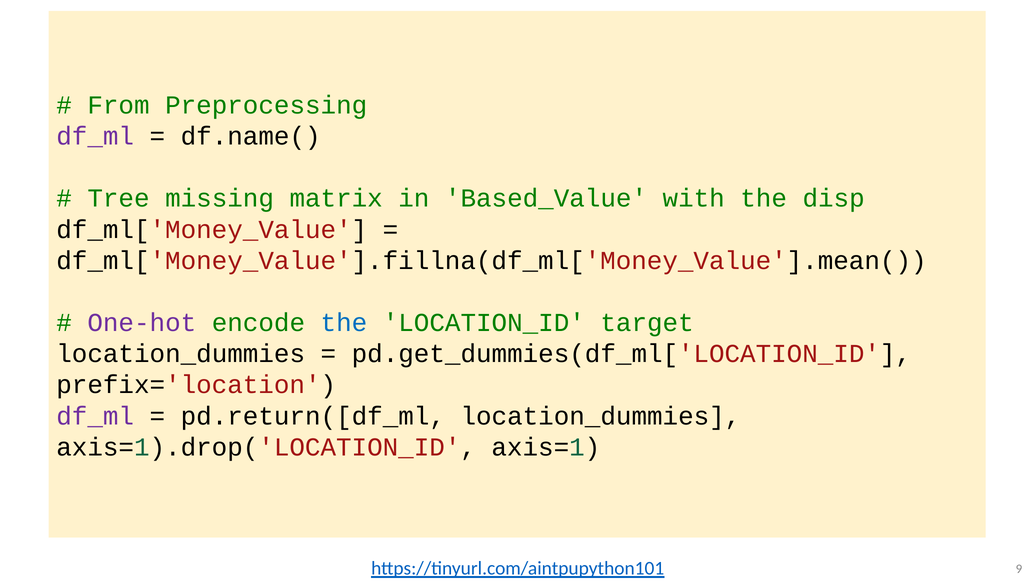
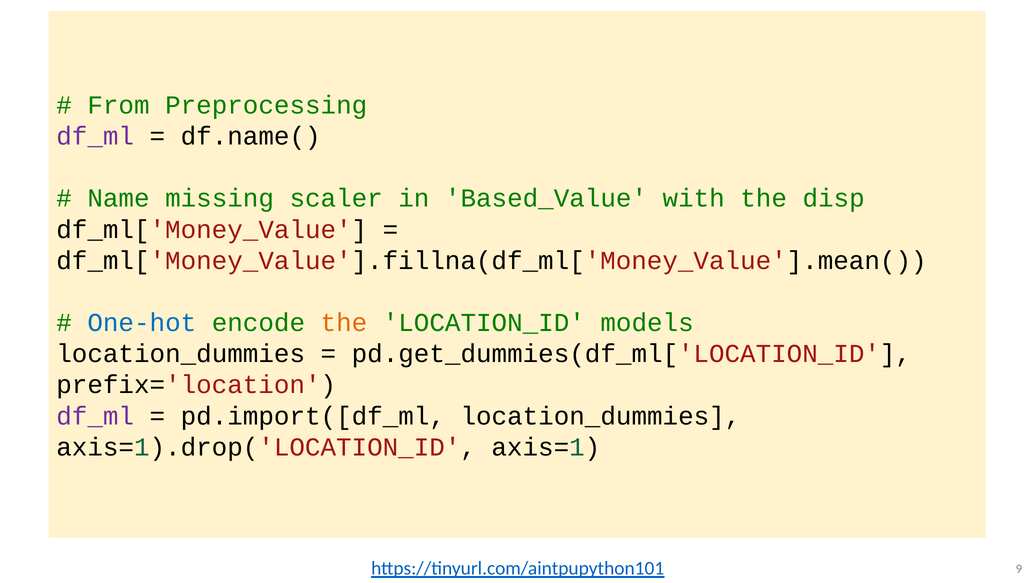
Tree: Tree -> Name
matrix: matrix -> scaler
One-hot colour: purple -> blue
the at (344, 323) colour: blue -> orange
target: target -> models
pd.return([df_ml: pd.return([df_ml -> pd.import([df_ml
